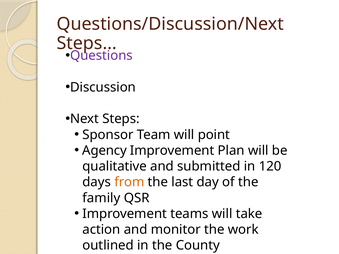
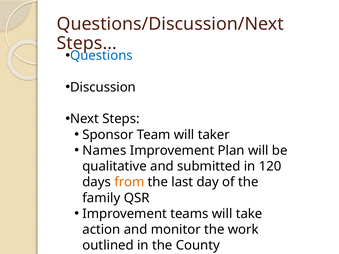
Questions colour: purple -> blue
point: point -> taker
Agency: Agency -> Names
